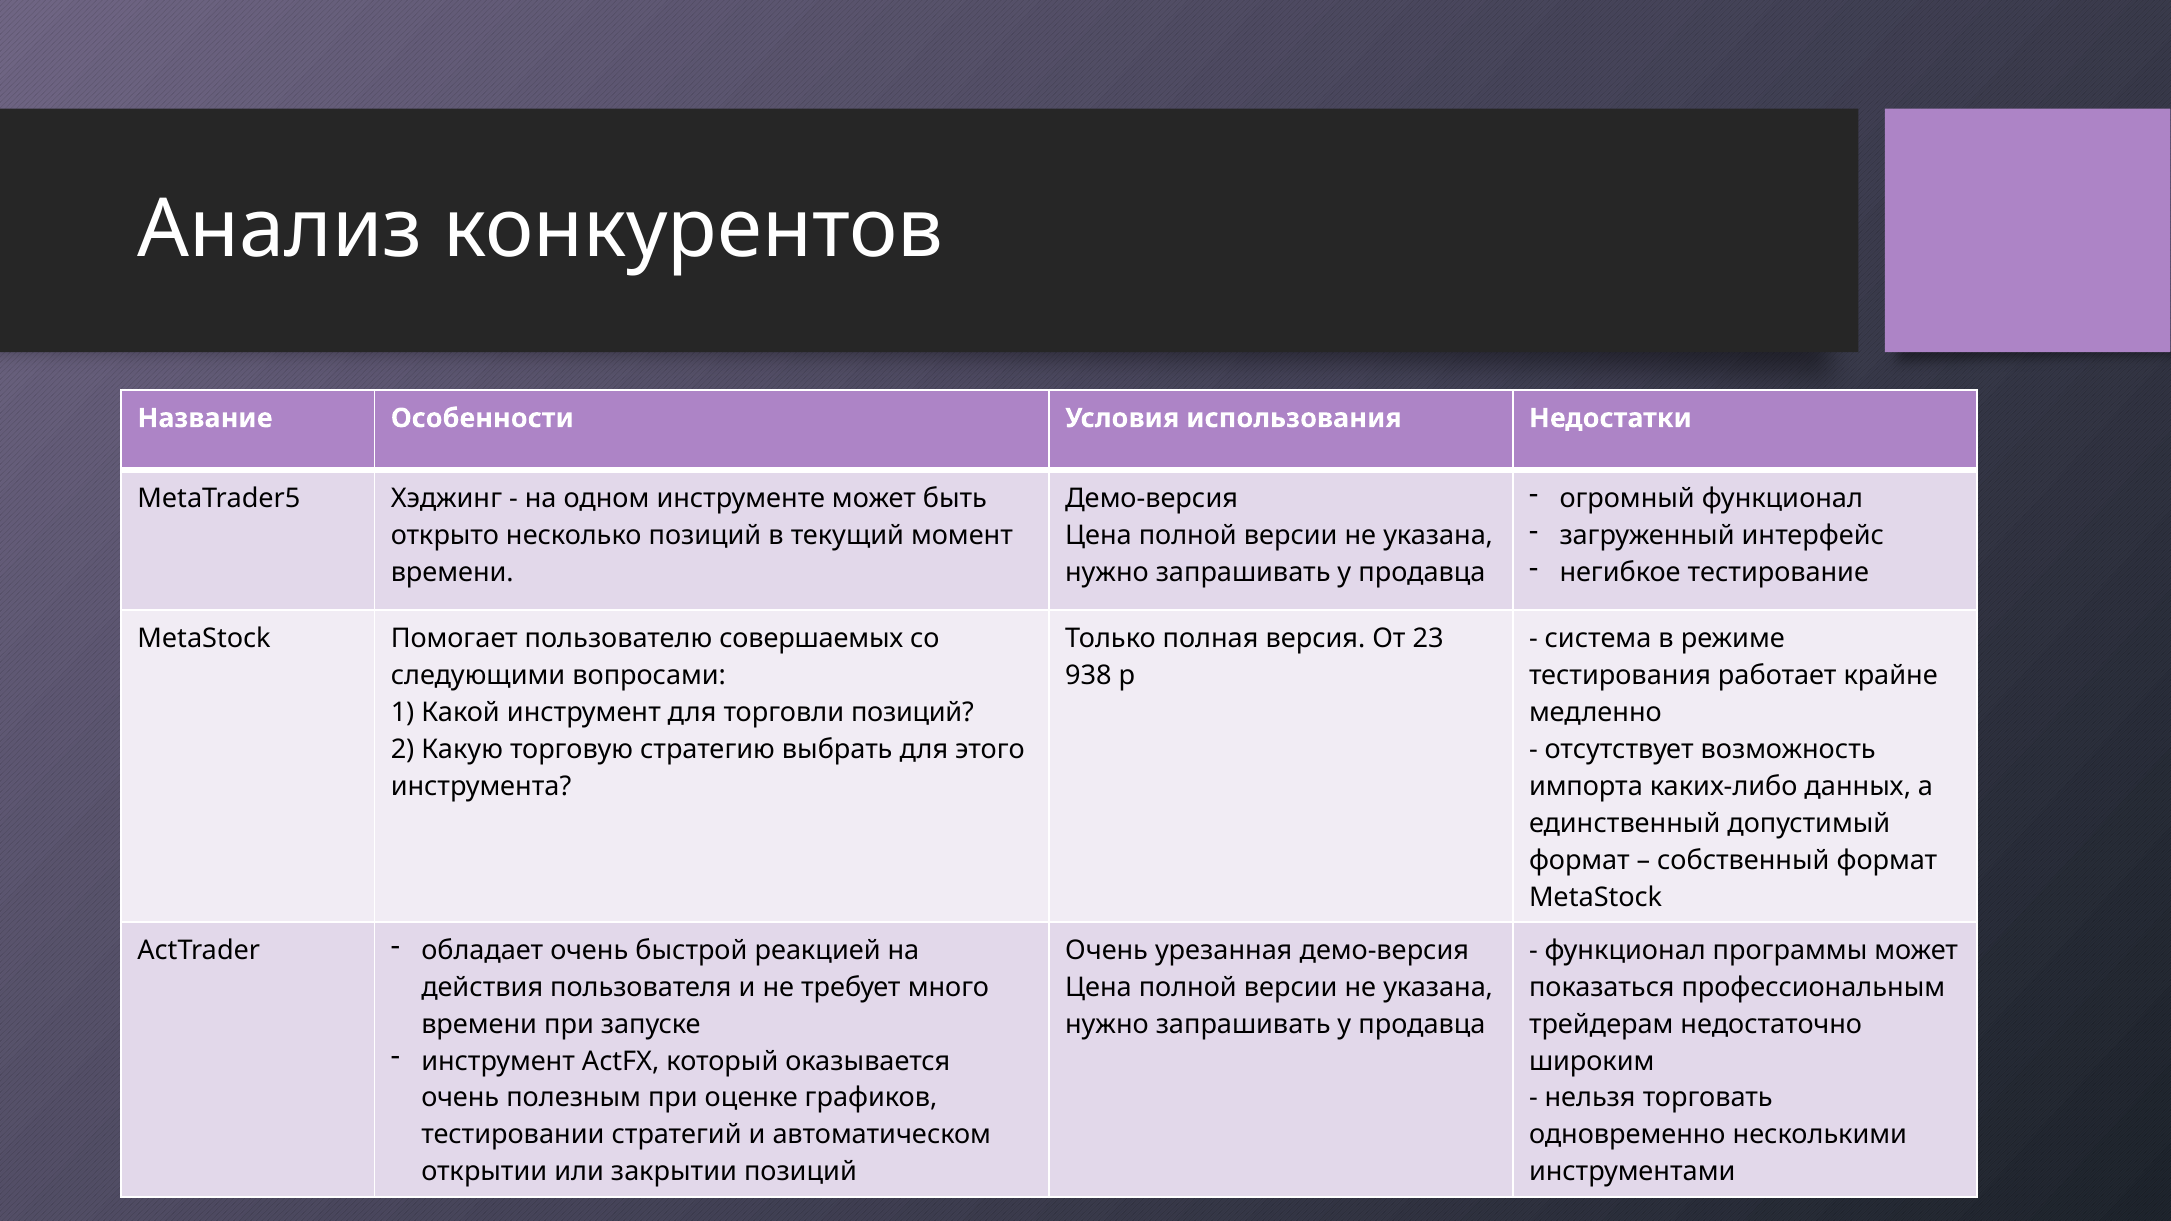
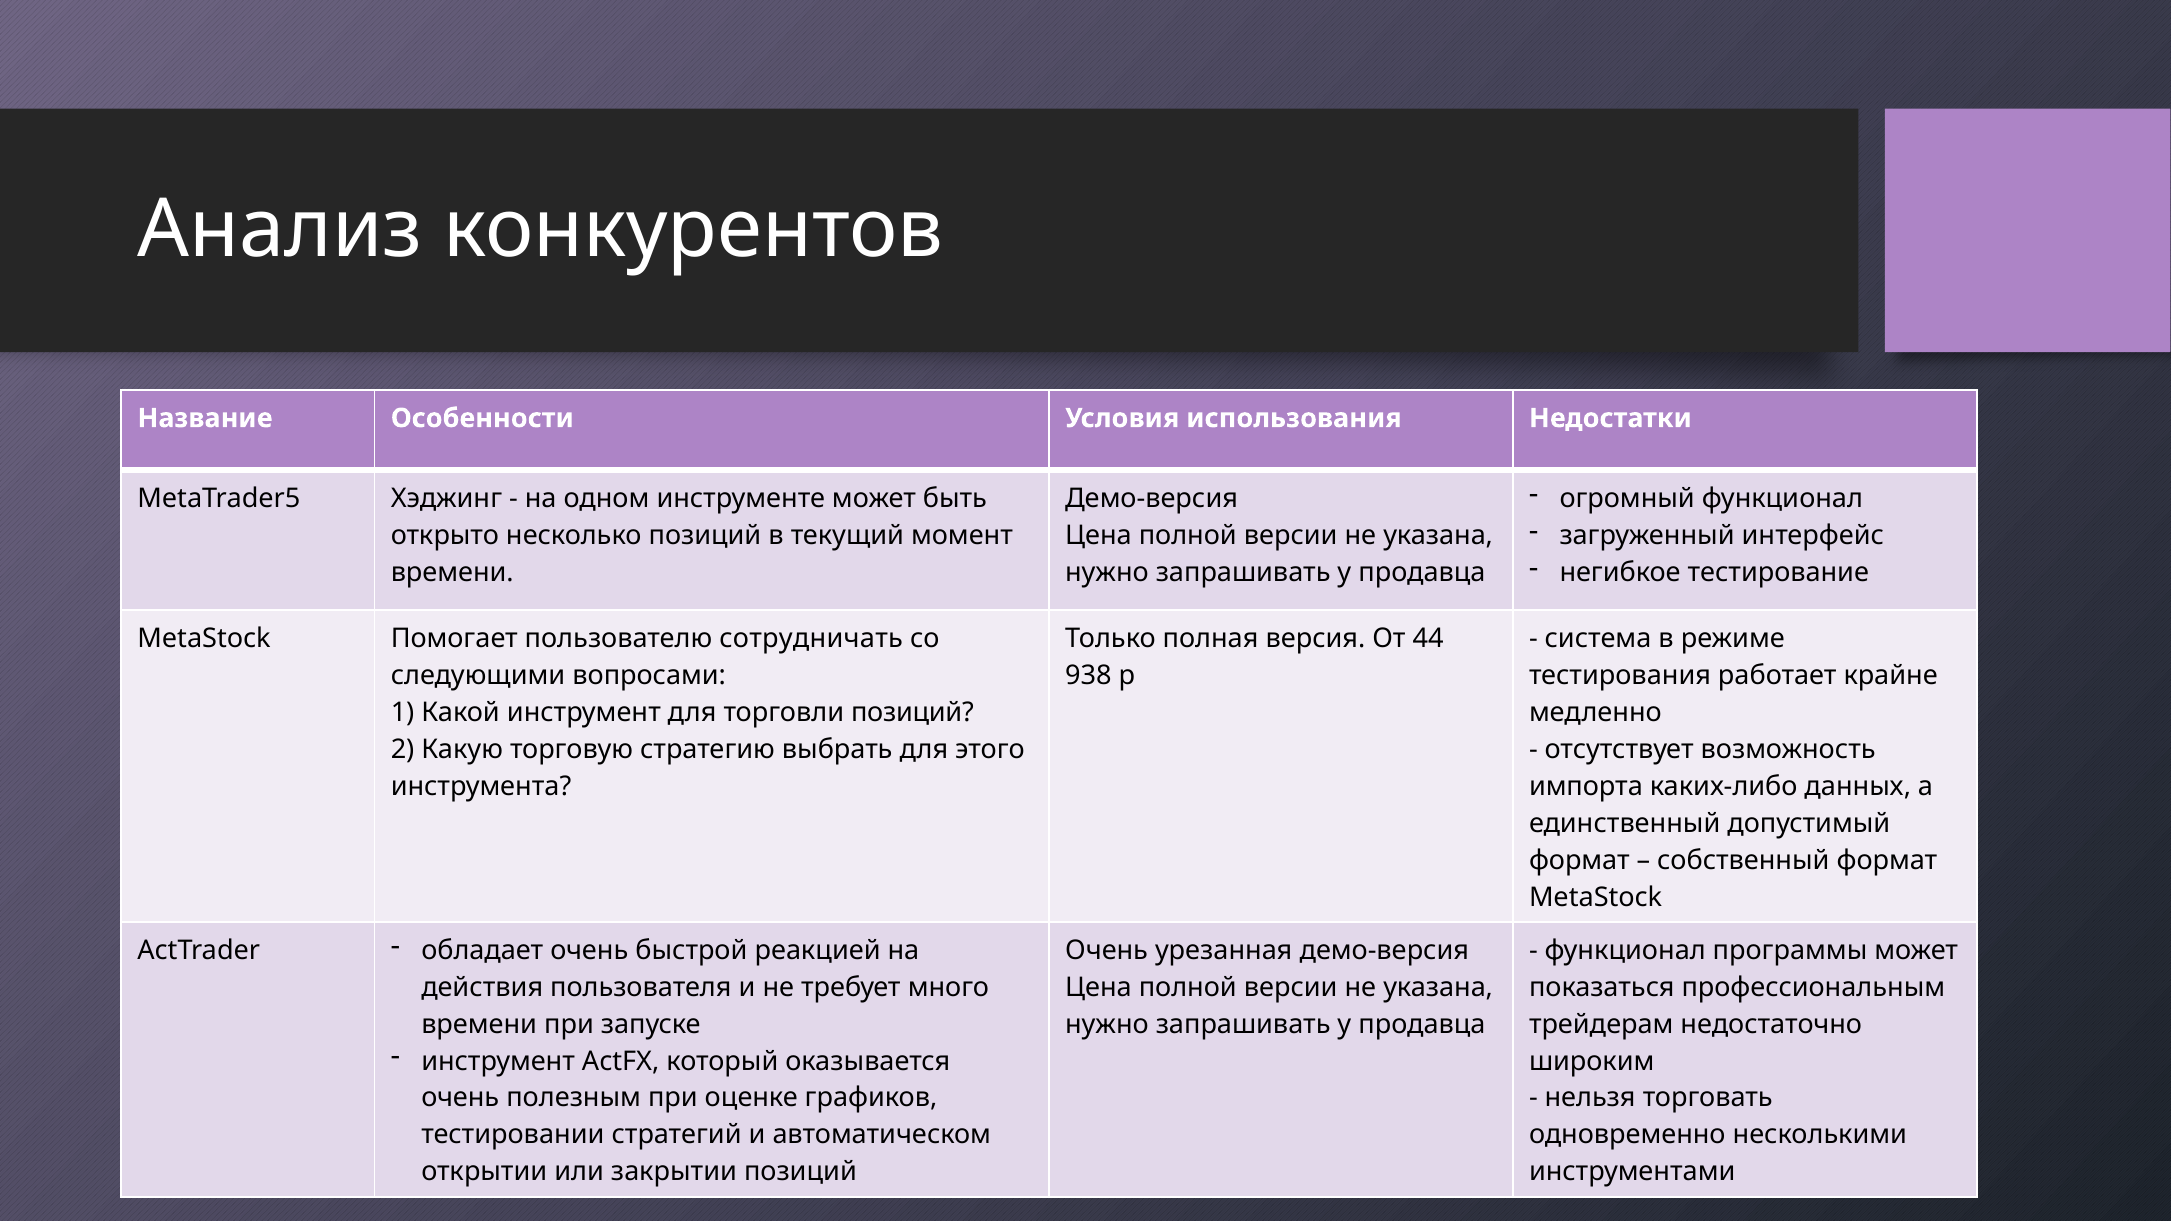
совершаемых: совершаемых -> сотрудничать
23: 23 -> 44
